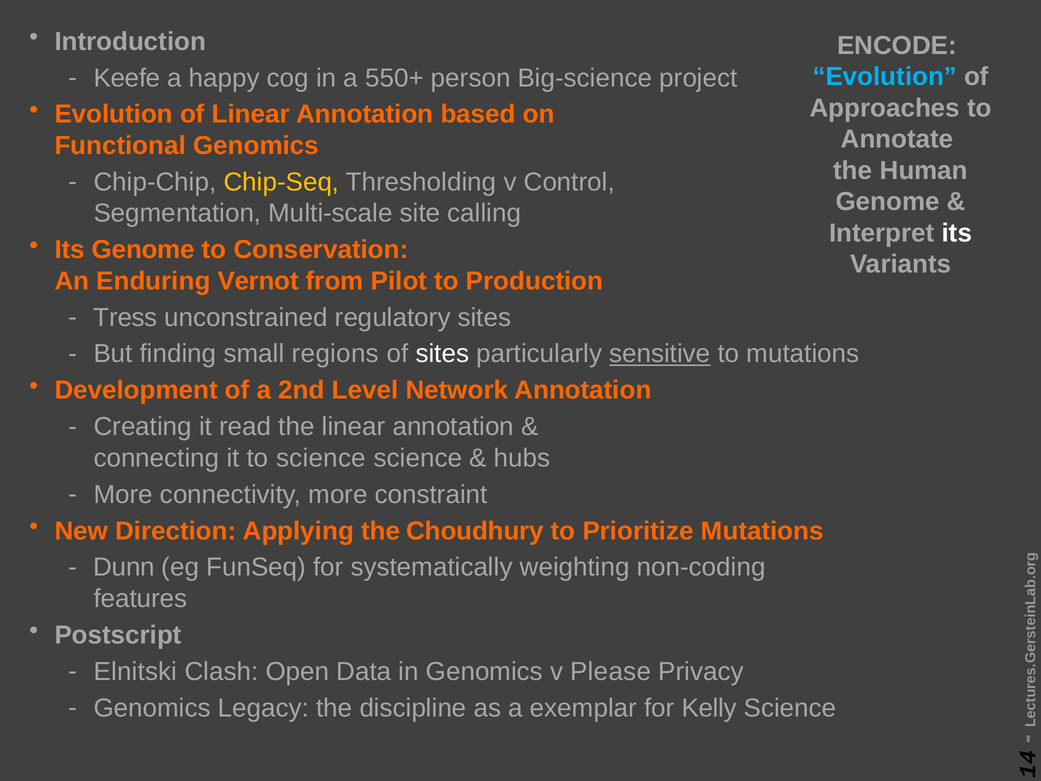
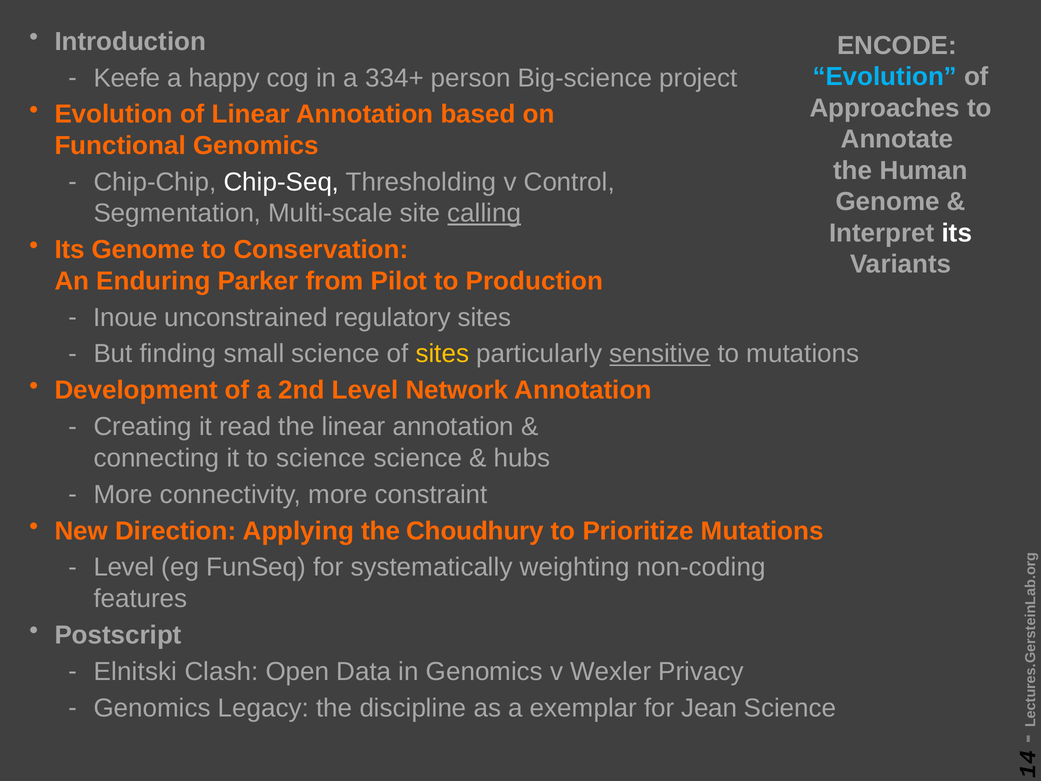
550+: 550+ -> 334+
Chip-Seq colour: yellow -> white
calling underline: none -> present
Vernot: Vernot -> Parker
Tress: Tress -> Inoue
small regions: regions -> science
sites at (442, 354) colour: white -> yellow
Dunn at (124, 567): Dunn -> Level
Please: Please -> Wexler
Kelly: Kelly -> Jean
